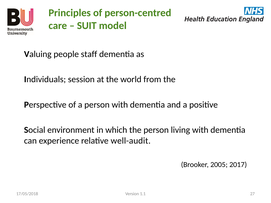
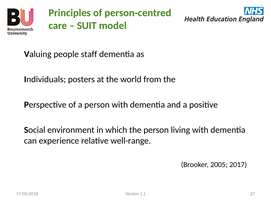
session: session -> posters
well-audit: well-audit -> well-range
